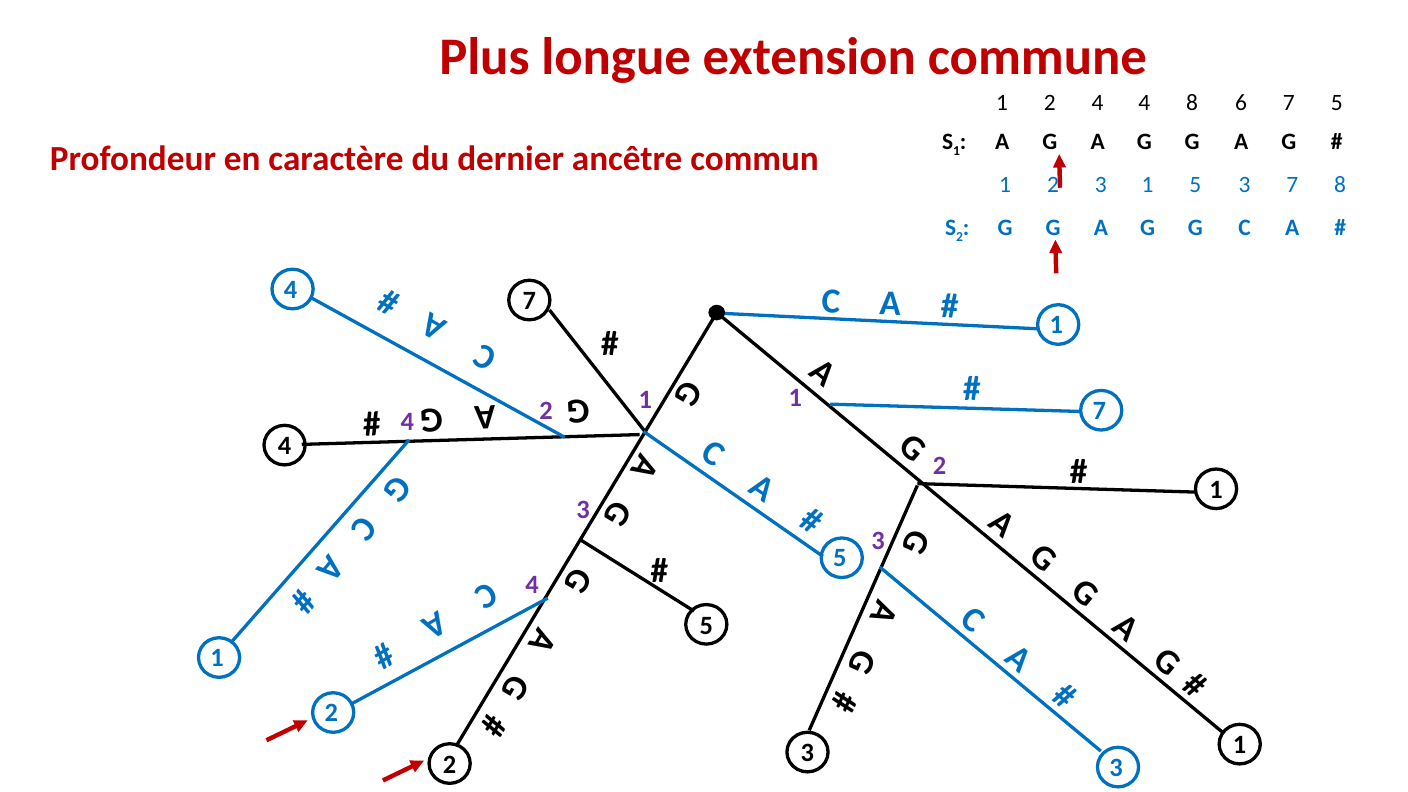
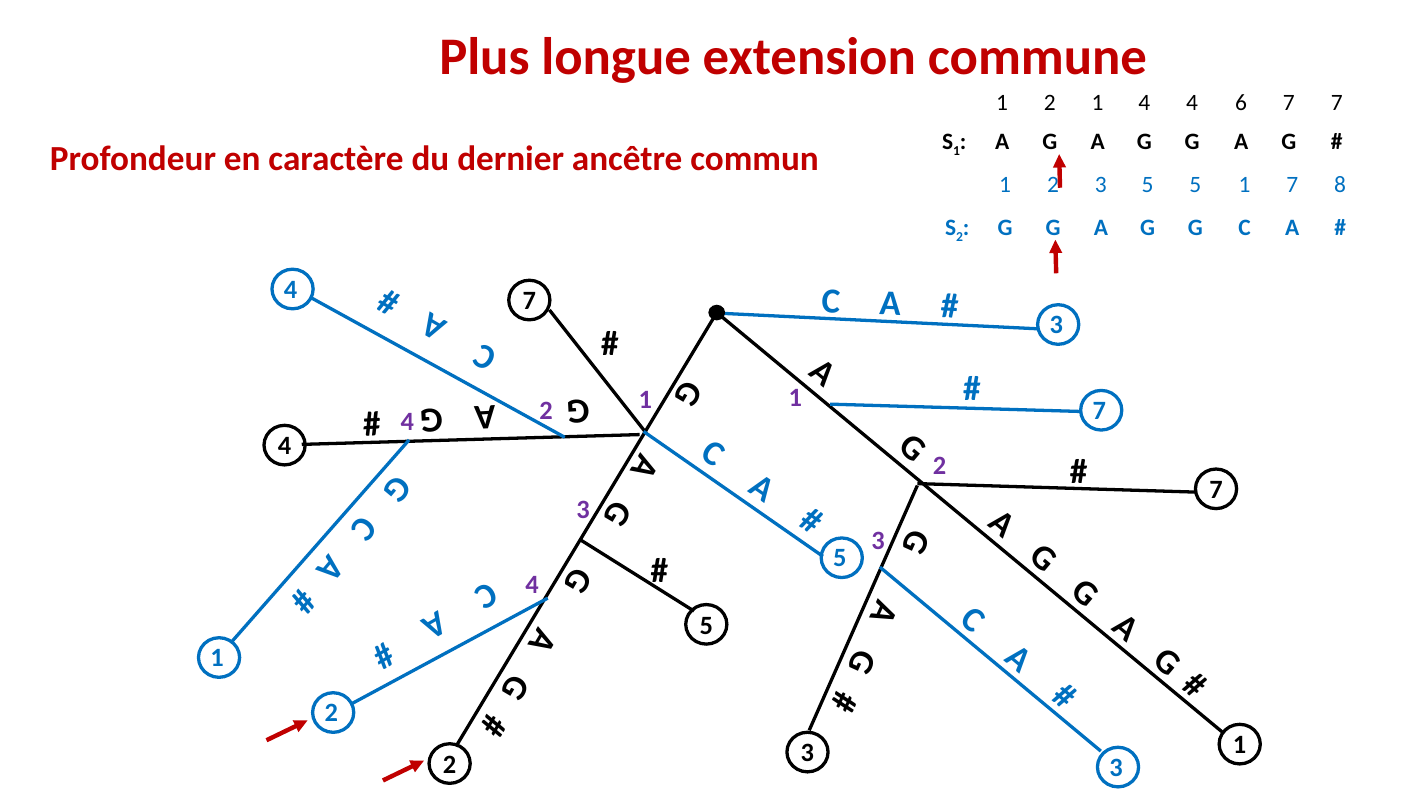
1 2 4: 4 -> 1
4 8: 8 -> 4
7 5: 5 -> 7
1 at (1147, 184): 1 -> 5
5 3: 3 -> 1
1 at (1056, 325): 1 -> 3
1 at (1216, 490): 1 -> 7
